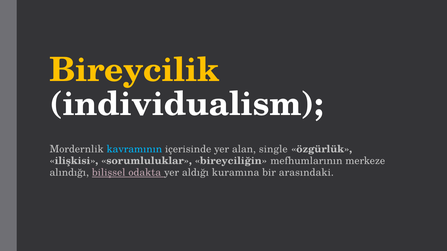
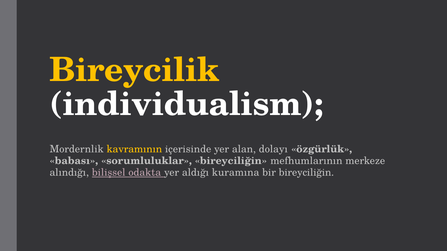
kavramının colour: light blue -> yellow
single: single -> dolayı
ilişkisi: ilişkisi -> babası
bir arasındaki: arasındaki -> bireyciliğin
